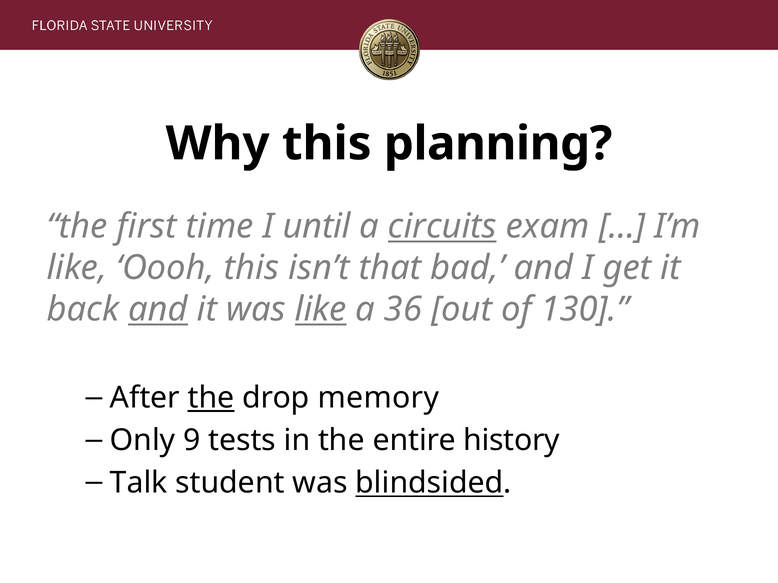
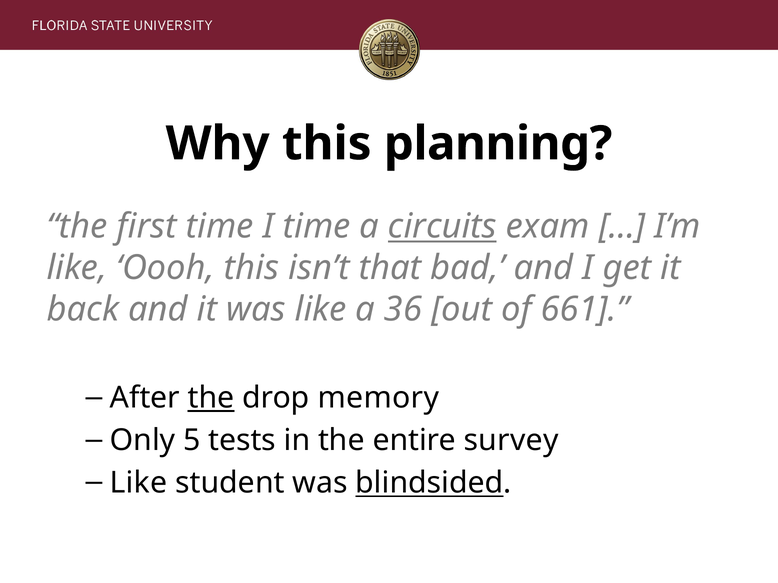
I until: until -> time
and at (158, 310) underline: present -> none
like at (321, 310) underline: present -> none
130: 130 -> 661
9: 9 -> 5
history: history -> survey
Talk at (139, 483): Talk -> Like
